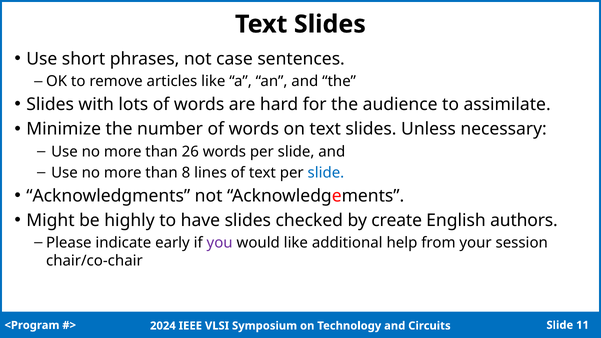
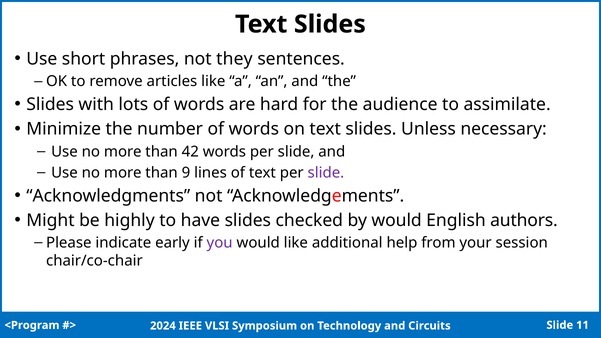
case: case -> they
26: 26 -> 42
8: 8 -> 9
slide at (326, 173) colour: blue -> purple
by create: create -> would
